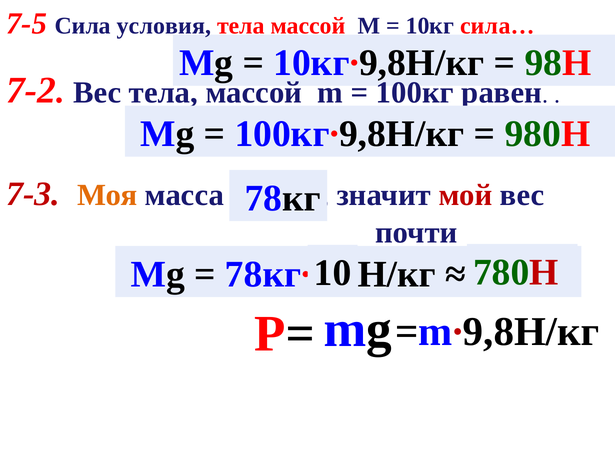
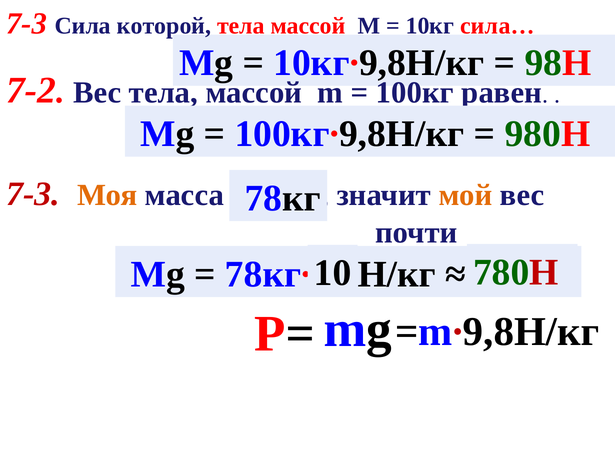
7-5 at (26, 24): 7-5 -> 7-3
условия: условия -> которой
мой colour: red -> orange
